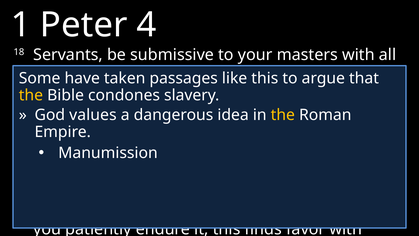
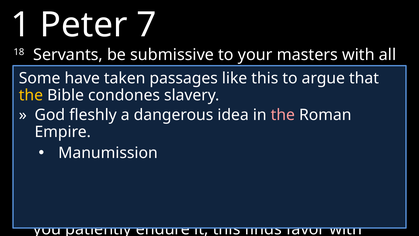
4: 4 -> 7
values: values -> fleshly
the at (283, 115) colour: yellow -> pink
